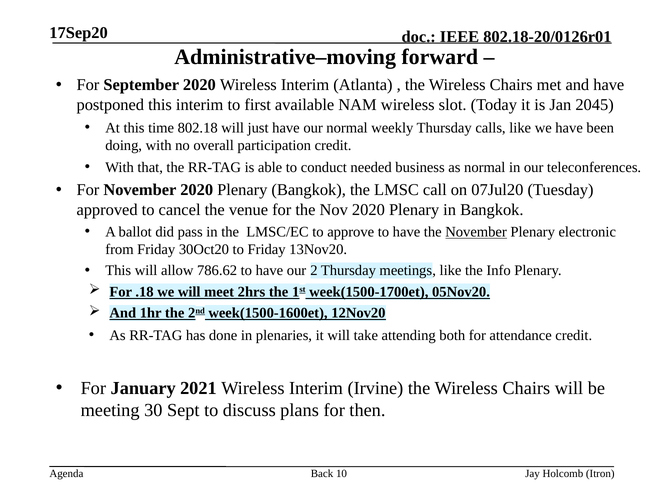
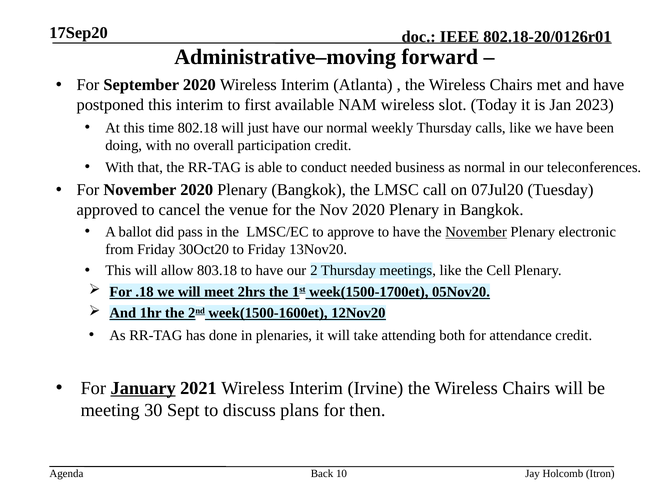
2045: 2045 -> 2023
786.62: 786.62 -> 803.18
Info: Info -> Cell
January underline: none -> present
